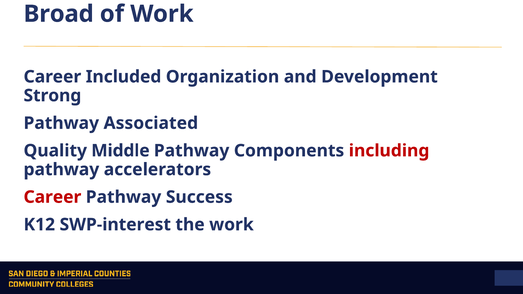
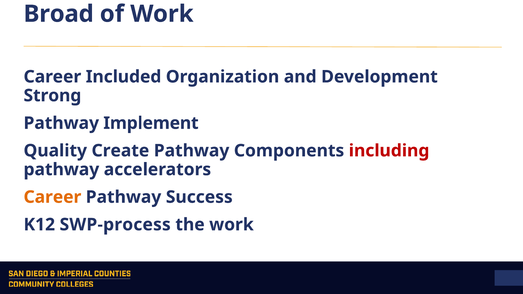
Associated: Associated -> Implement
Middle: Middle -> Create
Career at (52, 197) colour: red -> orange
SWP-interest: SWP-interest -> SWP-process
